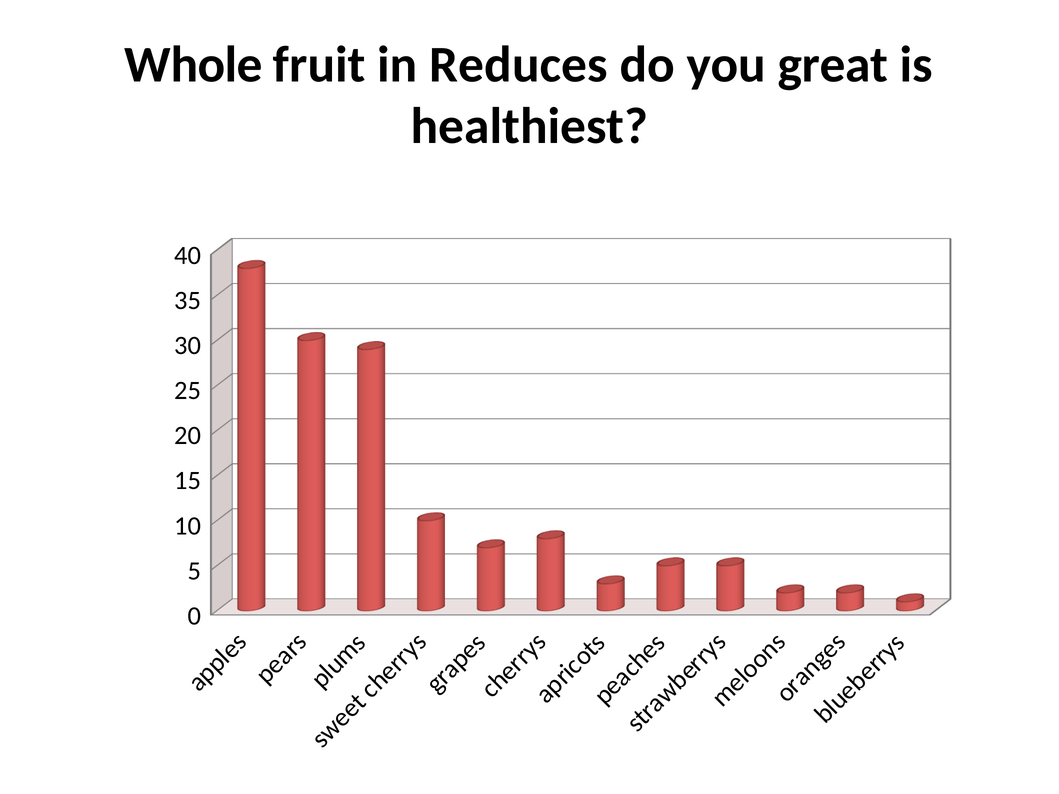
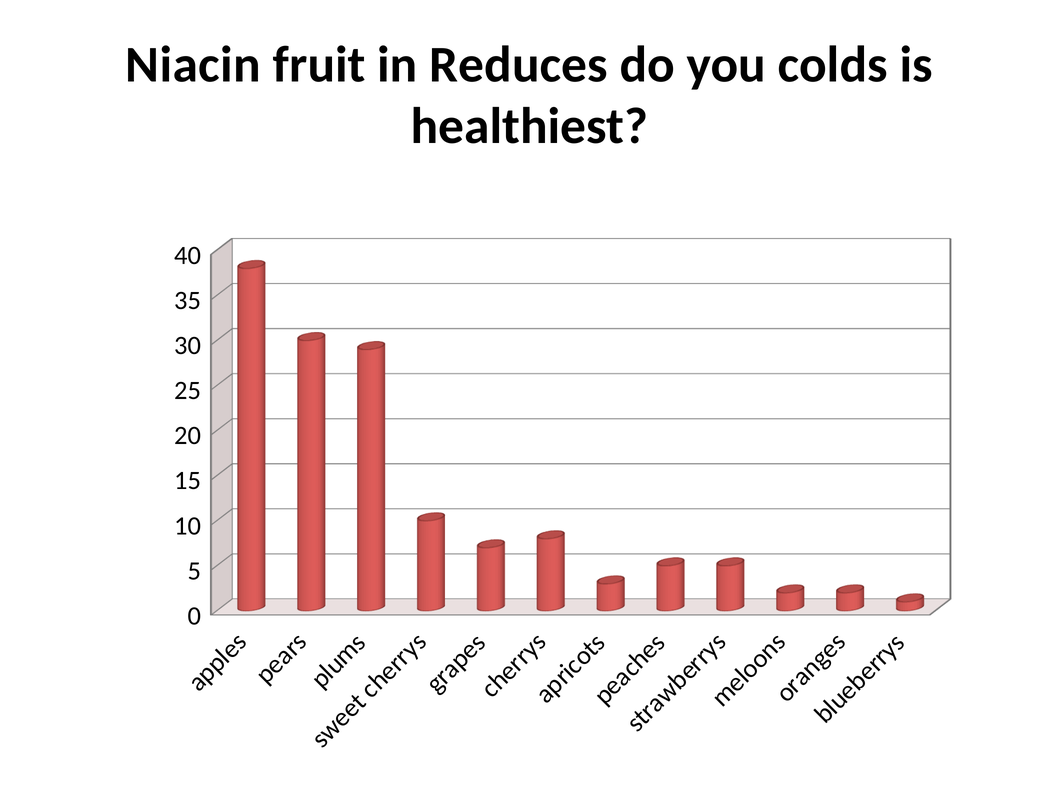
Whole: Whole -> Niacin
great: great -> colds
